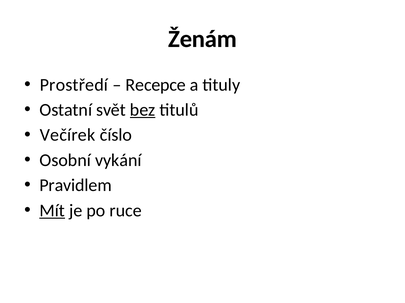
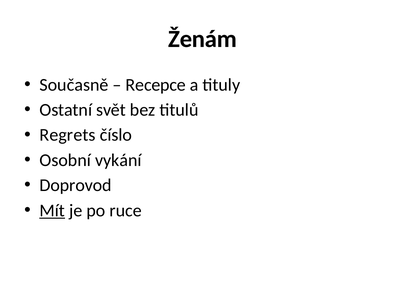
Prostředí: Prostředí -> Současně
bez underline: present -> none
Večírek: Večírek -> Regrets
Pravidlem: Pravidlem -> Doprovod
